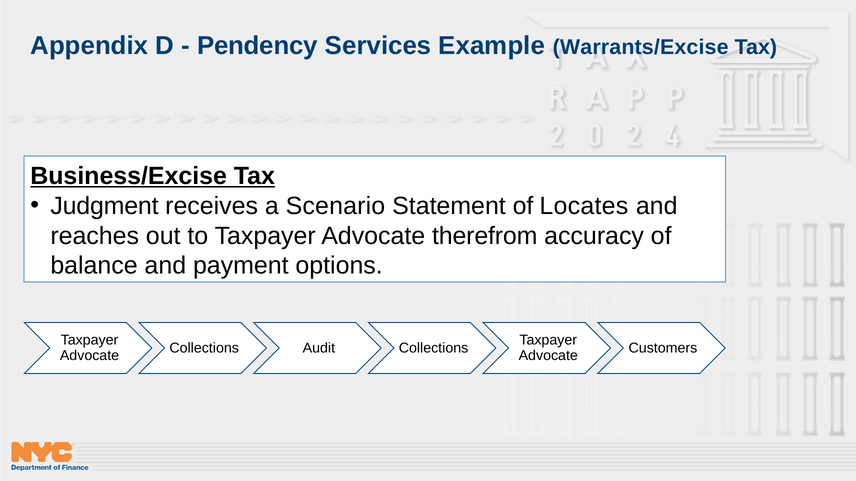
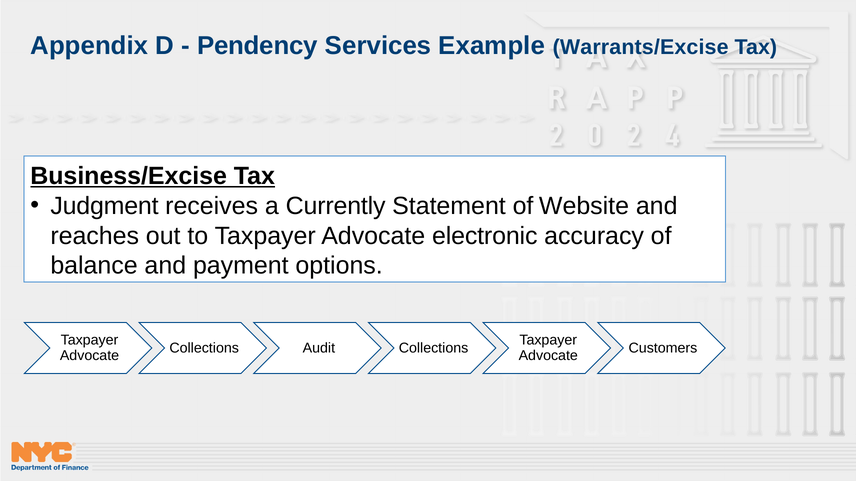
Scenario: Scenario -> Currently
Locates: Locates -> Website
therefrom: therefrom -> electronic
